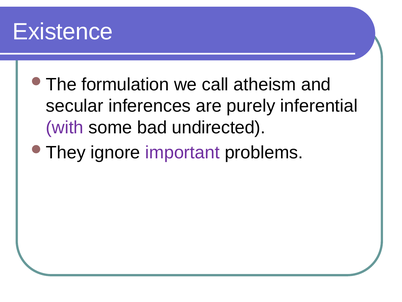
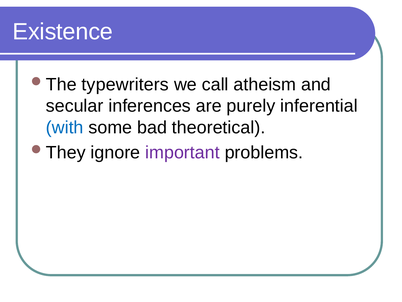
formulation: formulation -> typewriters
with colour: purple -> blue
undirected: undirected -> theoretical
